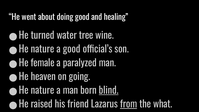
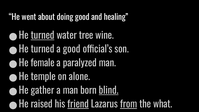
turned at (43, 36) underline: none -> present
nature at (42, 49): nature -> turned
heaven: heaven -> temple
going: going -> alone
nature at (42, 90): nature -> gather
friend underline: none -> present
